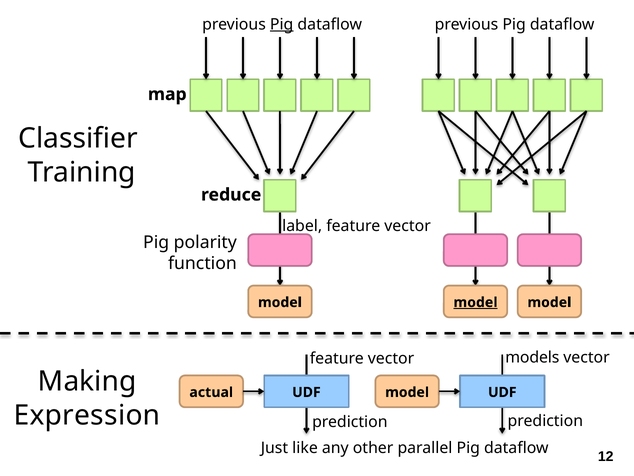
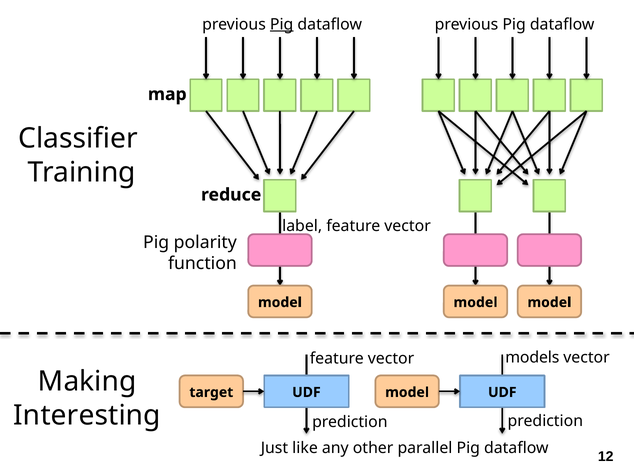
model at (475, 302) underline: present -> none
actual: actual -> target
Expression: Expression -> Interesting
